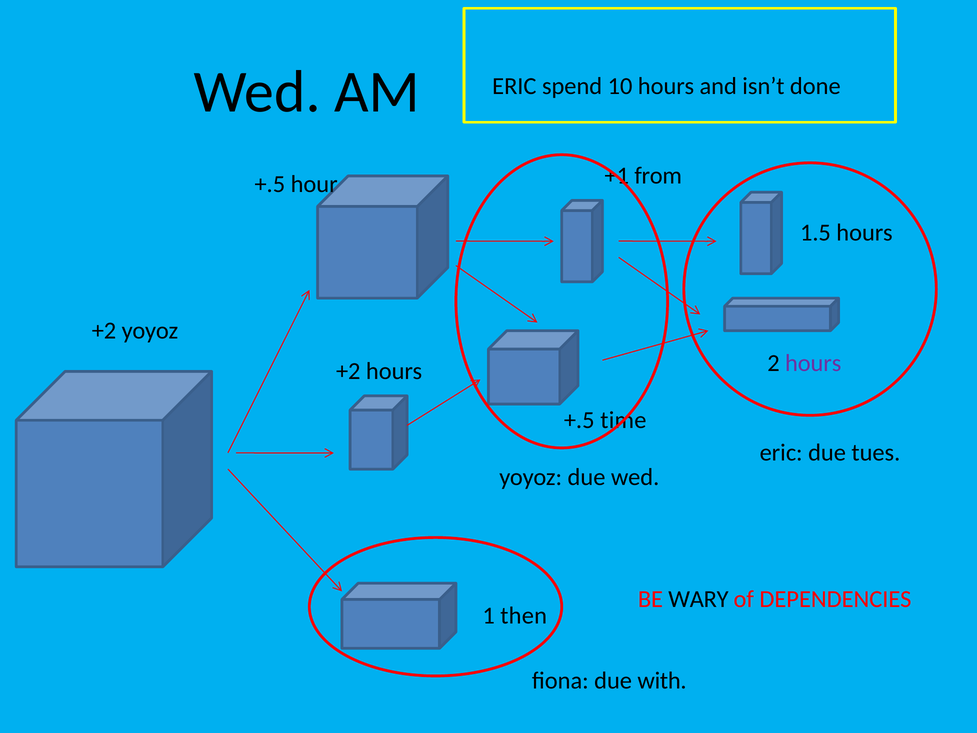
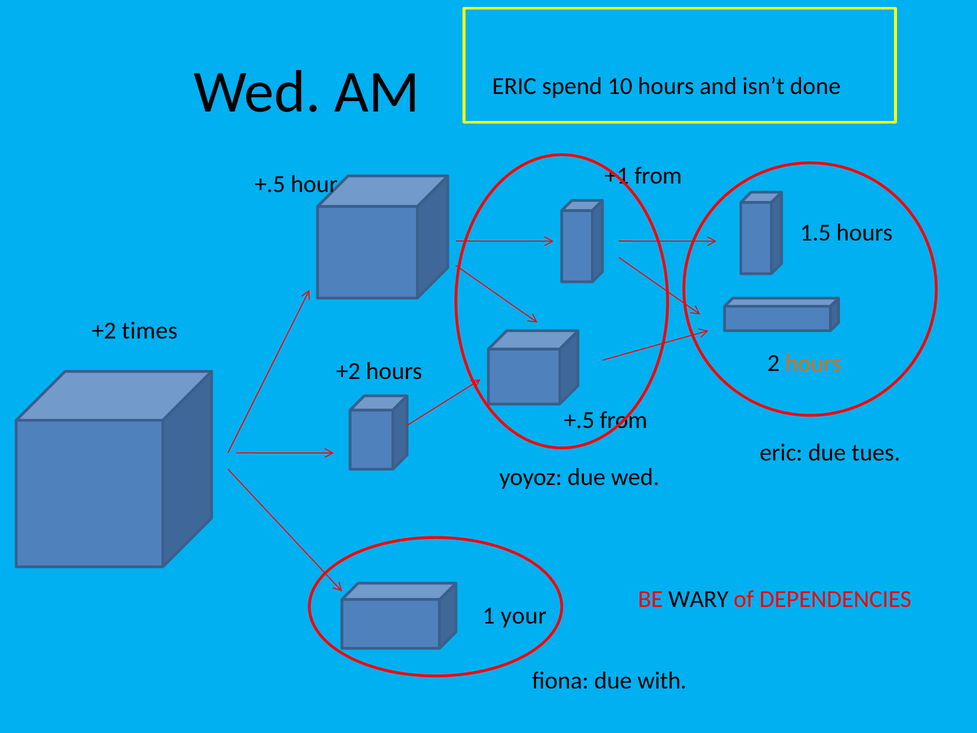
+2 yoyoz: yoyoz -> times
hours at (813, 363) colour: purple -> orange
+.5 time: time -> from
then: then -> your
